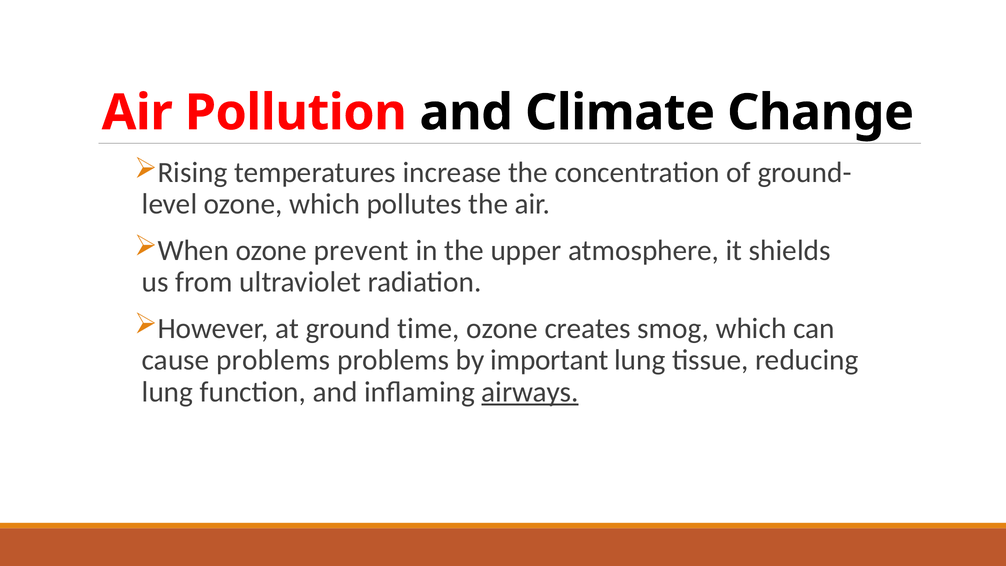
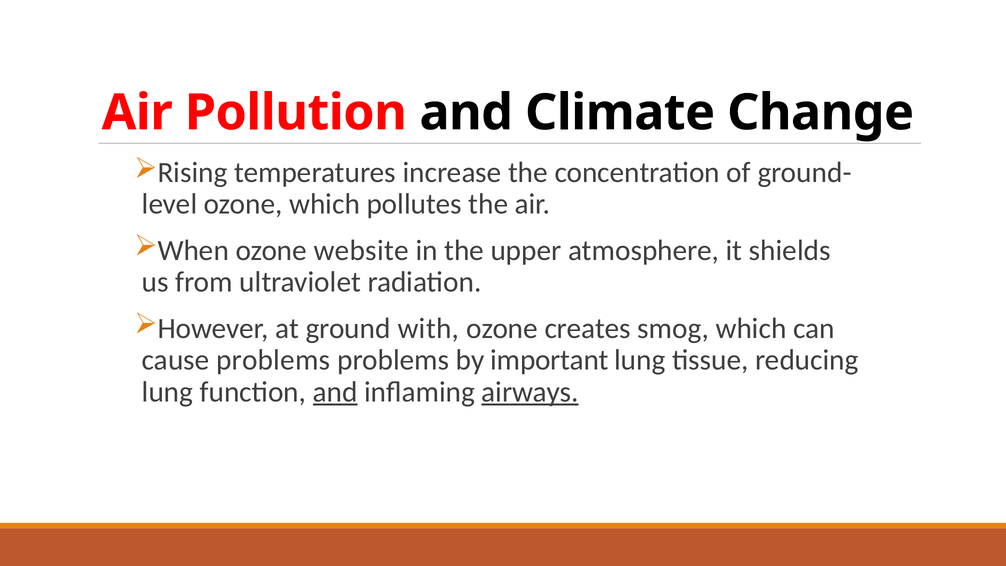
prevent: prevent -> website
time: time -> with
and at (335, 392) underline: none -> present
